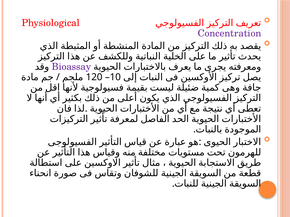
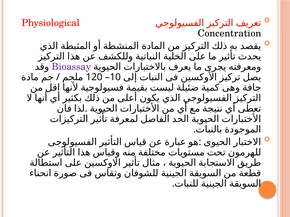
Concentration colour: purple -> black
